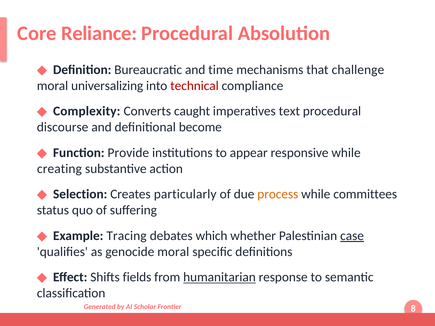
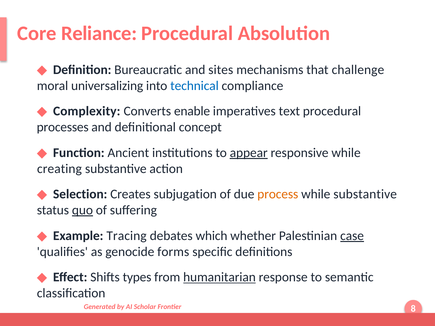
time: time -> sites
technical colour: red -> blue
caught: caught -> enable
discourse: discourse -> processes
become: become -> concept
Provide: Provide -> Ancient
appear underline: none -> present
particularly: particularly -> subjugation
while committees: committees -> substantive
quo underline: none -> present
genocide moral: moral -> forms
fields: fields -> types
